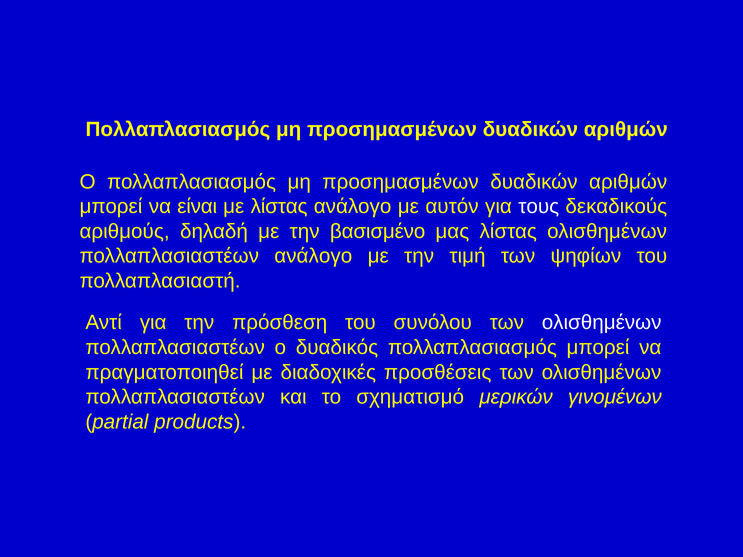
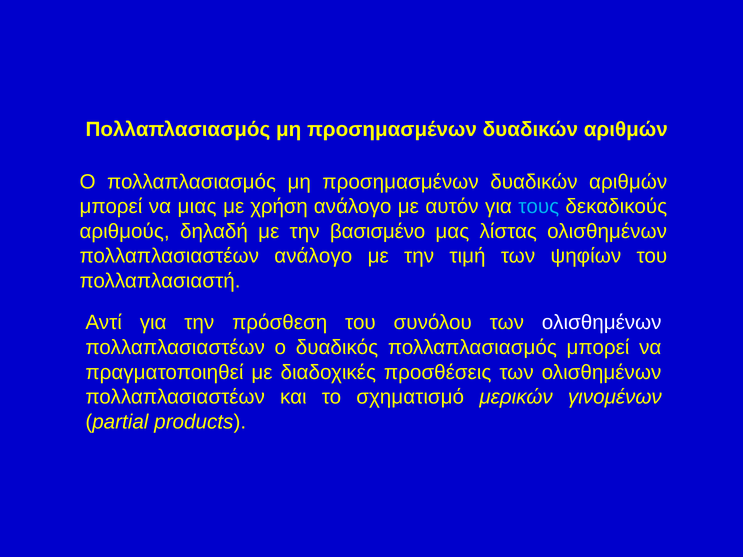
είναι: είναι -> μιας
με λίστας: λίστας -> χρήση
τους colour: white -> light blue
